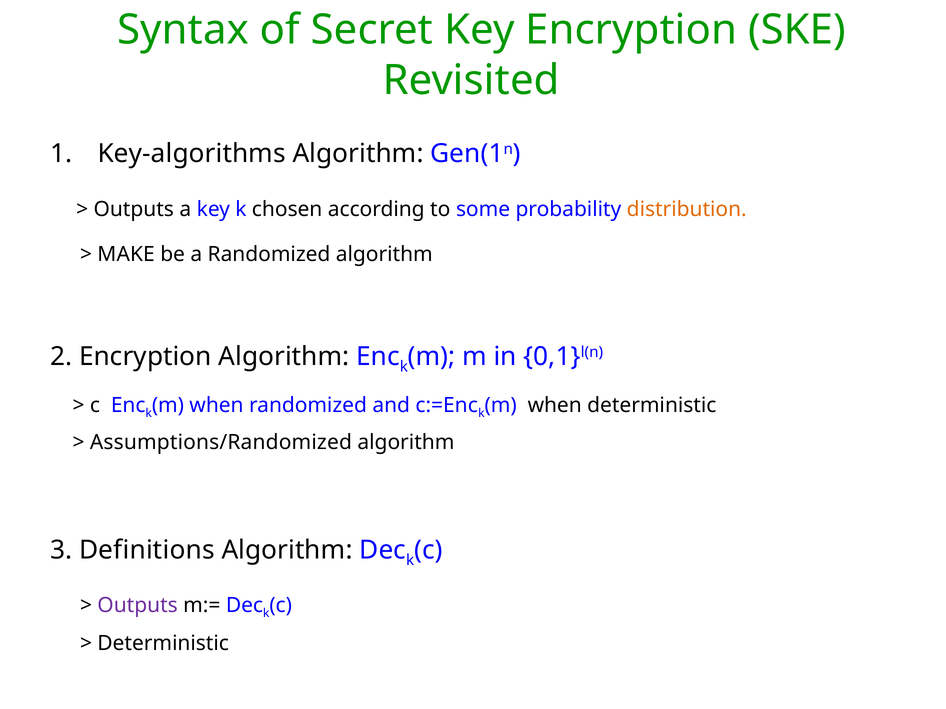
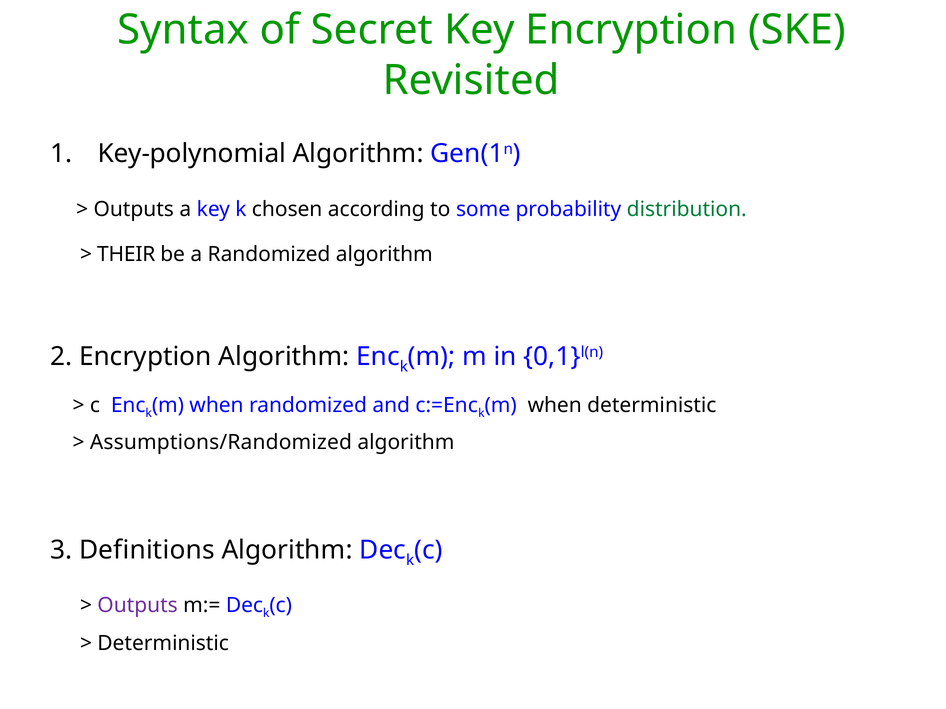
Key-algorithms: Key-algorithms -> Key-polynomial
distribution colour: orange -> green
MAKE: MAKE -> THEIR
